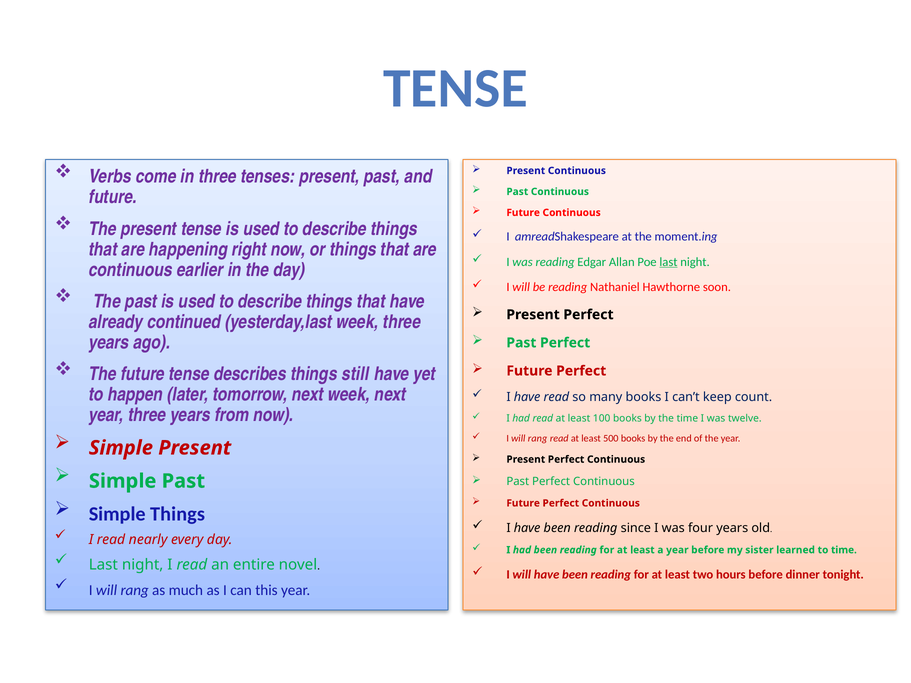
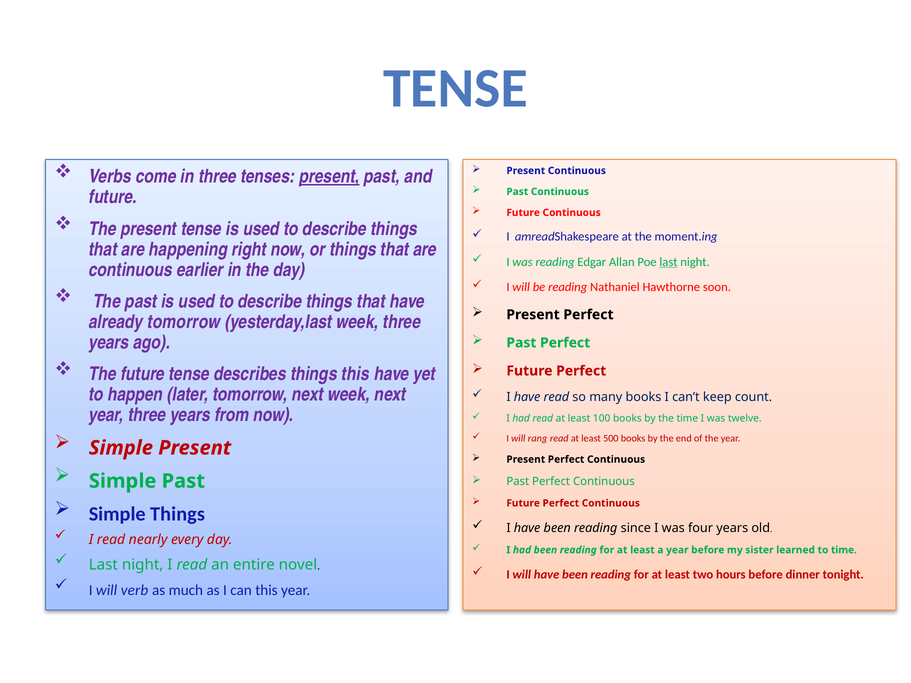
present at (329, 177) underline: none -> present
already continued: continued -> tomorrow
things still: still -> this
rang at (135, 590): rang -> verb
